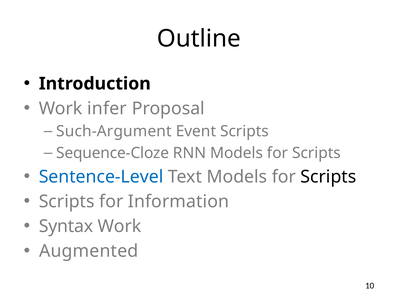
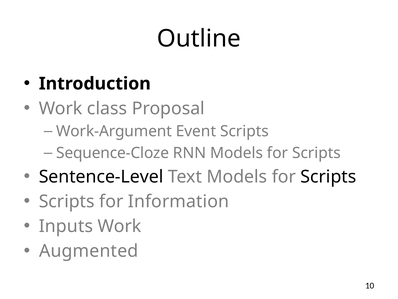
infer: infer -> class
Such-Argument: Such-Argument -> Work-Argument
Sentence-Level colour: blue -> black
Syntax: Syntax -> Inputs
